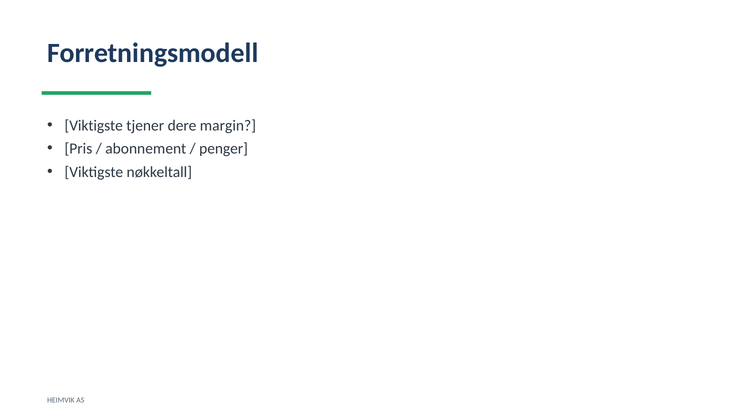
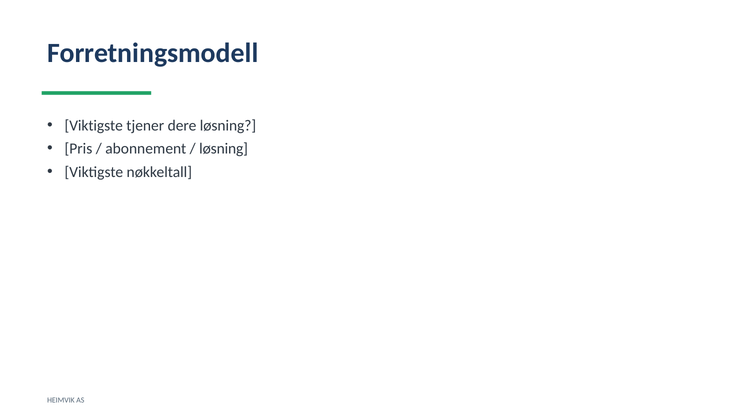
dere margin: margin -> løsning
penger at (224, 149): penger -> løsning
